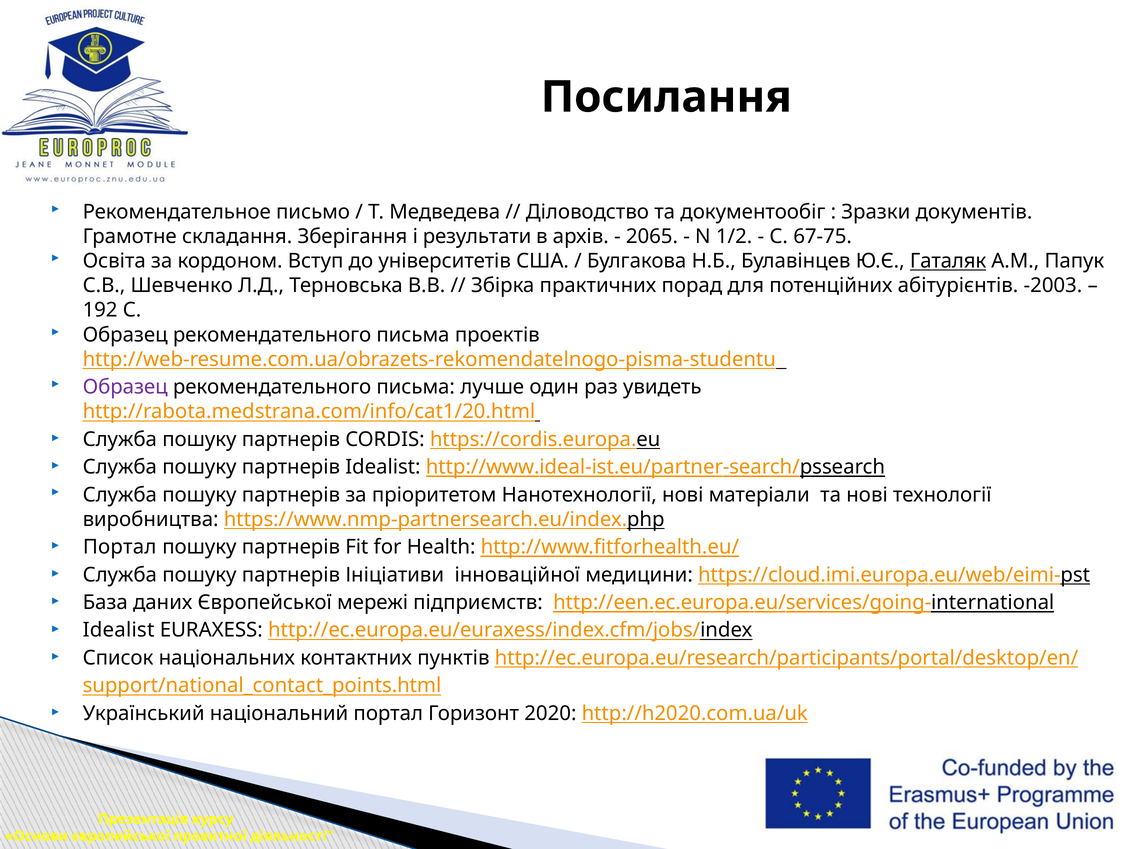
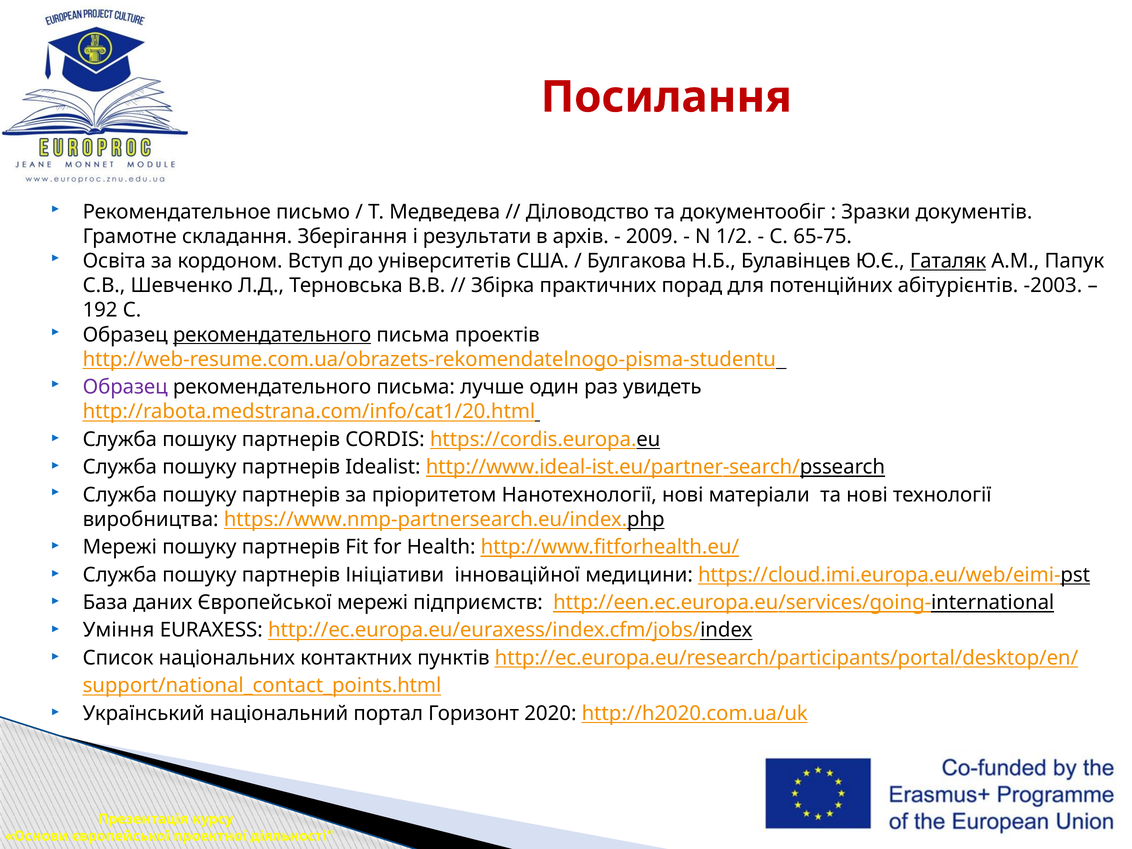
Посилання colour: black -> red
2065: 2065 -> 2009
67-75: 67-75 -> 65-75
рекомендательного at (272, 335) underline: none -> present
Портал at (120, 547): Портал -> Мережі
Idealist at (119, 630): Idealist -> Уміння
